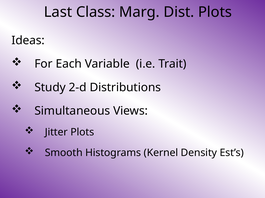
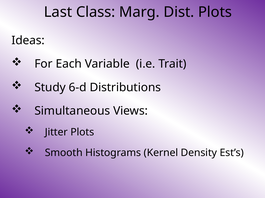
2-d: 2-d -> 6-d
